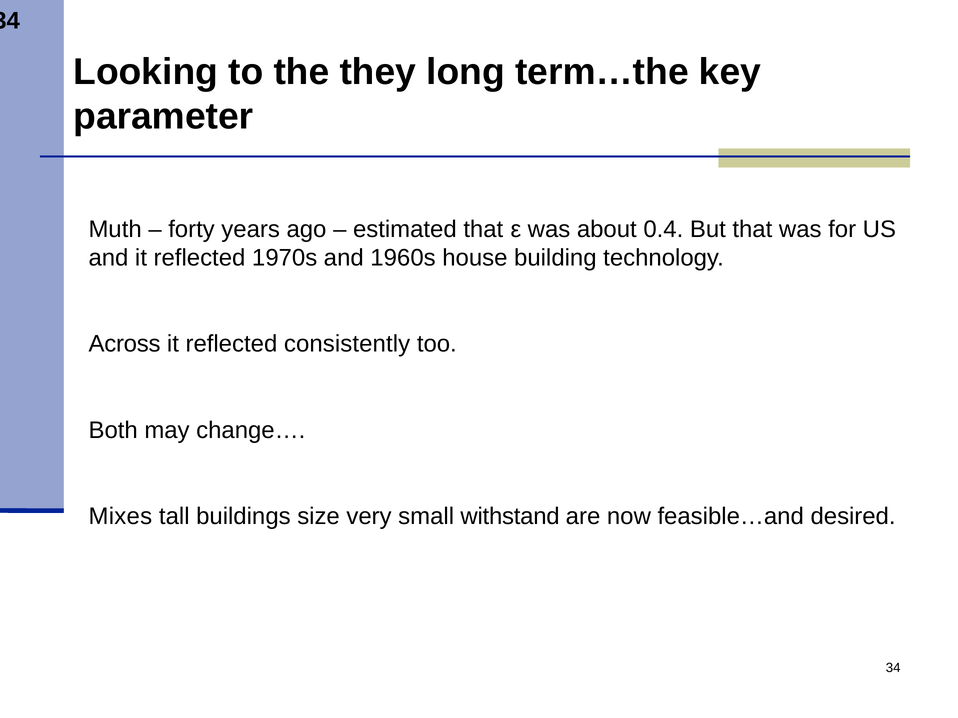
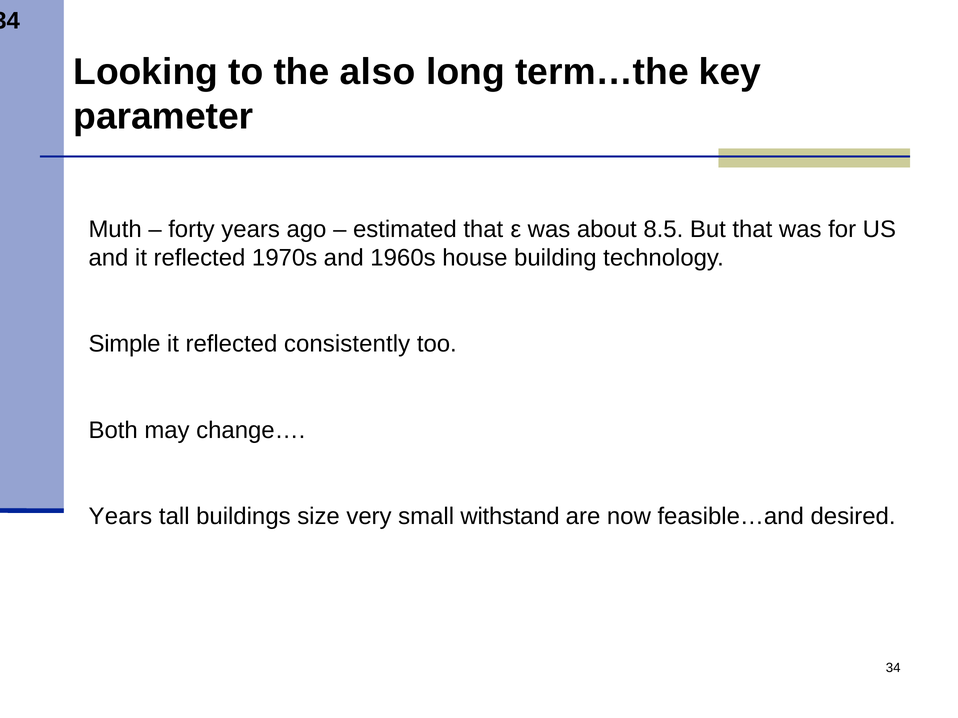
they: they -> also
0.4: 0.4 -> 8.5
Across: Across -> Simple
Mixes at (120, 517): Mixes -> Years
